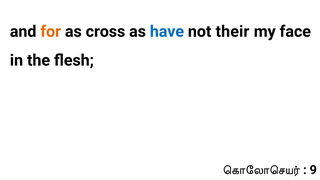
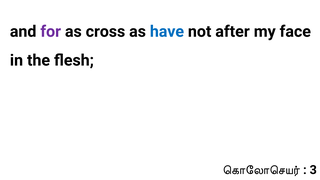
for colour: orange -> purple
their: their -> after
9: 9 -> 3
